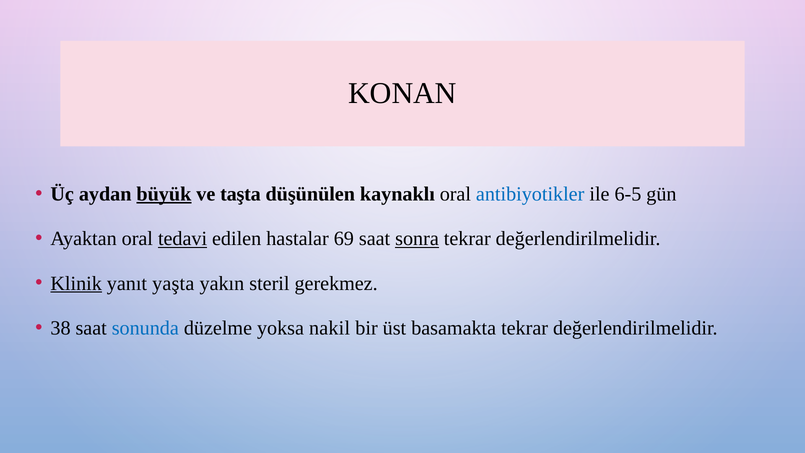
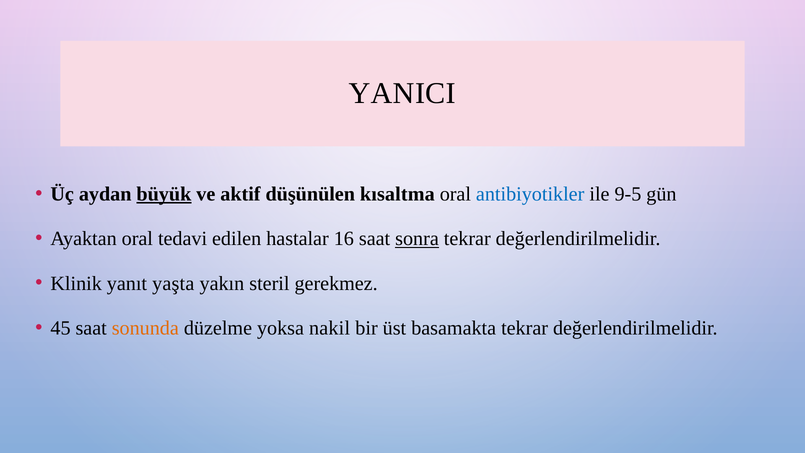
KONAN: KONAN -> YANICI
taşta: taşta -> aktif
kaynaklı: kaynaklı -> kısaltma
6-5: 6-5 -> 9-5
tedavi underline: present -> none
69: 69 -> 16
Klinik underline: present -> none
38: 38 -> 45
sonunda colour: blue -> orange
